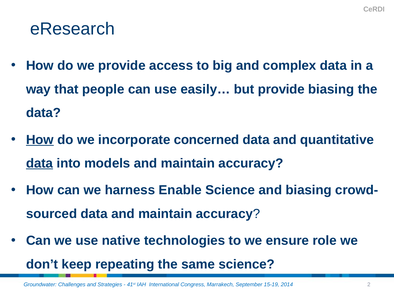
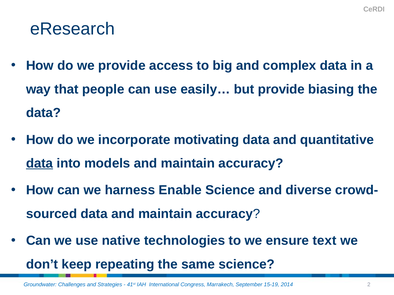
How at (40, 140) underline: present -> none
concerned: concerned -> motivating
and biasing: biasing -> diverse
role: role -> text
